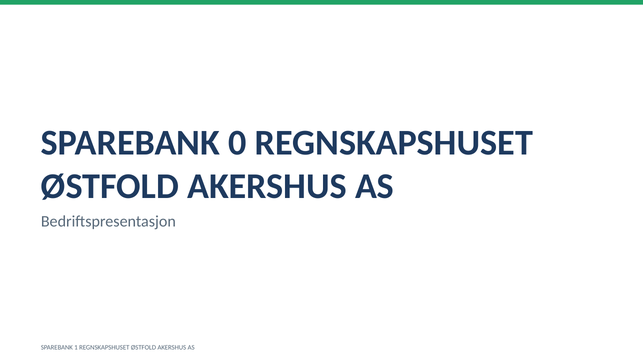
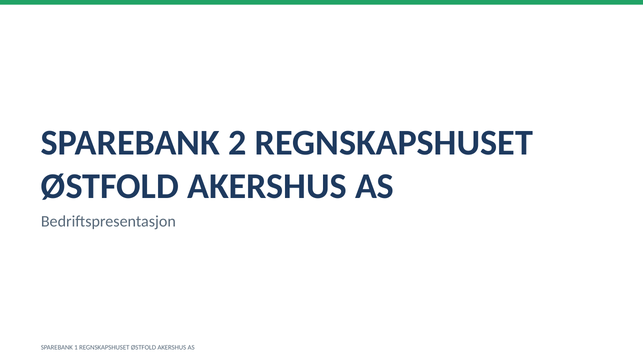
0: 0 -> 2
